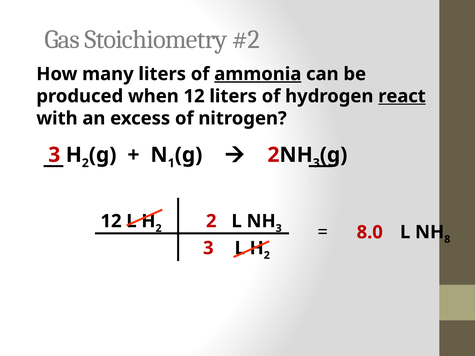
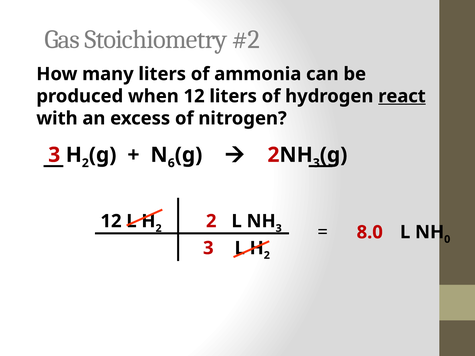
ammonia underline: present -> none
1: 1 -> 6
8: 8 -> 0
